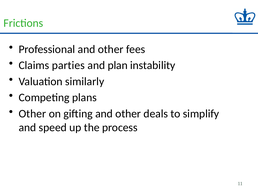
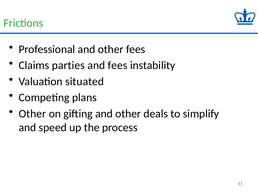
and plan: plan -> fees
similarly: similarly -> situated
